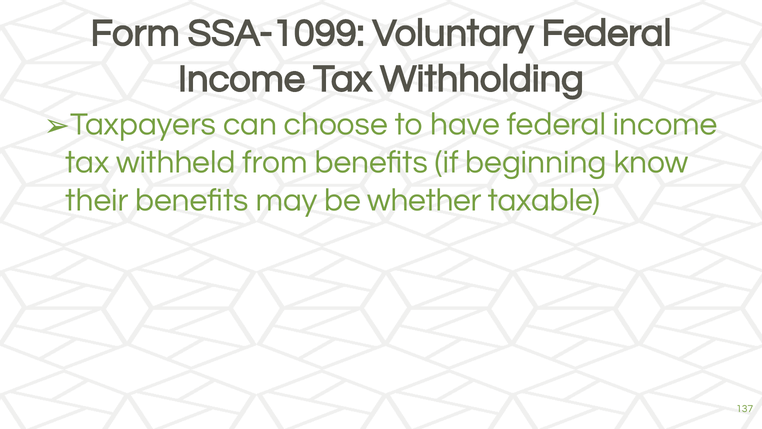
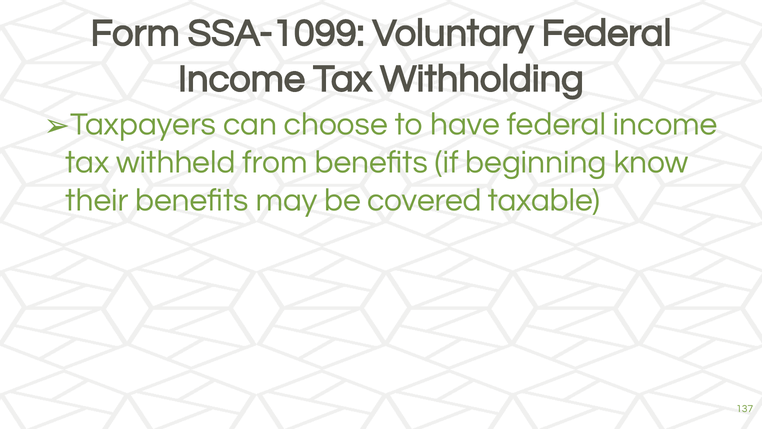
whether: whether -> covered
